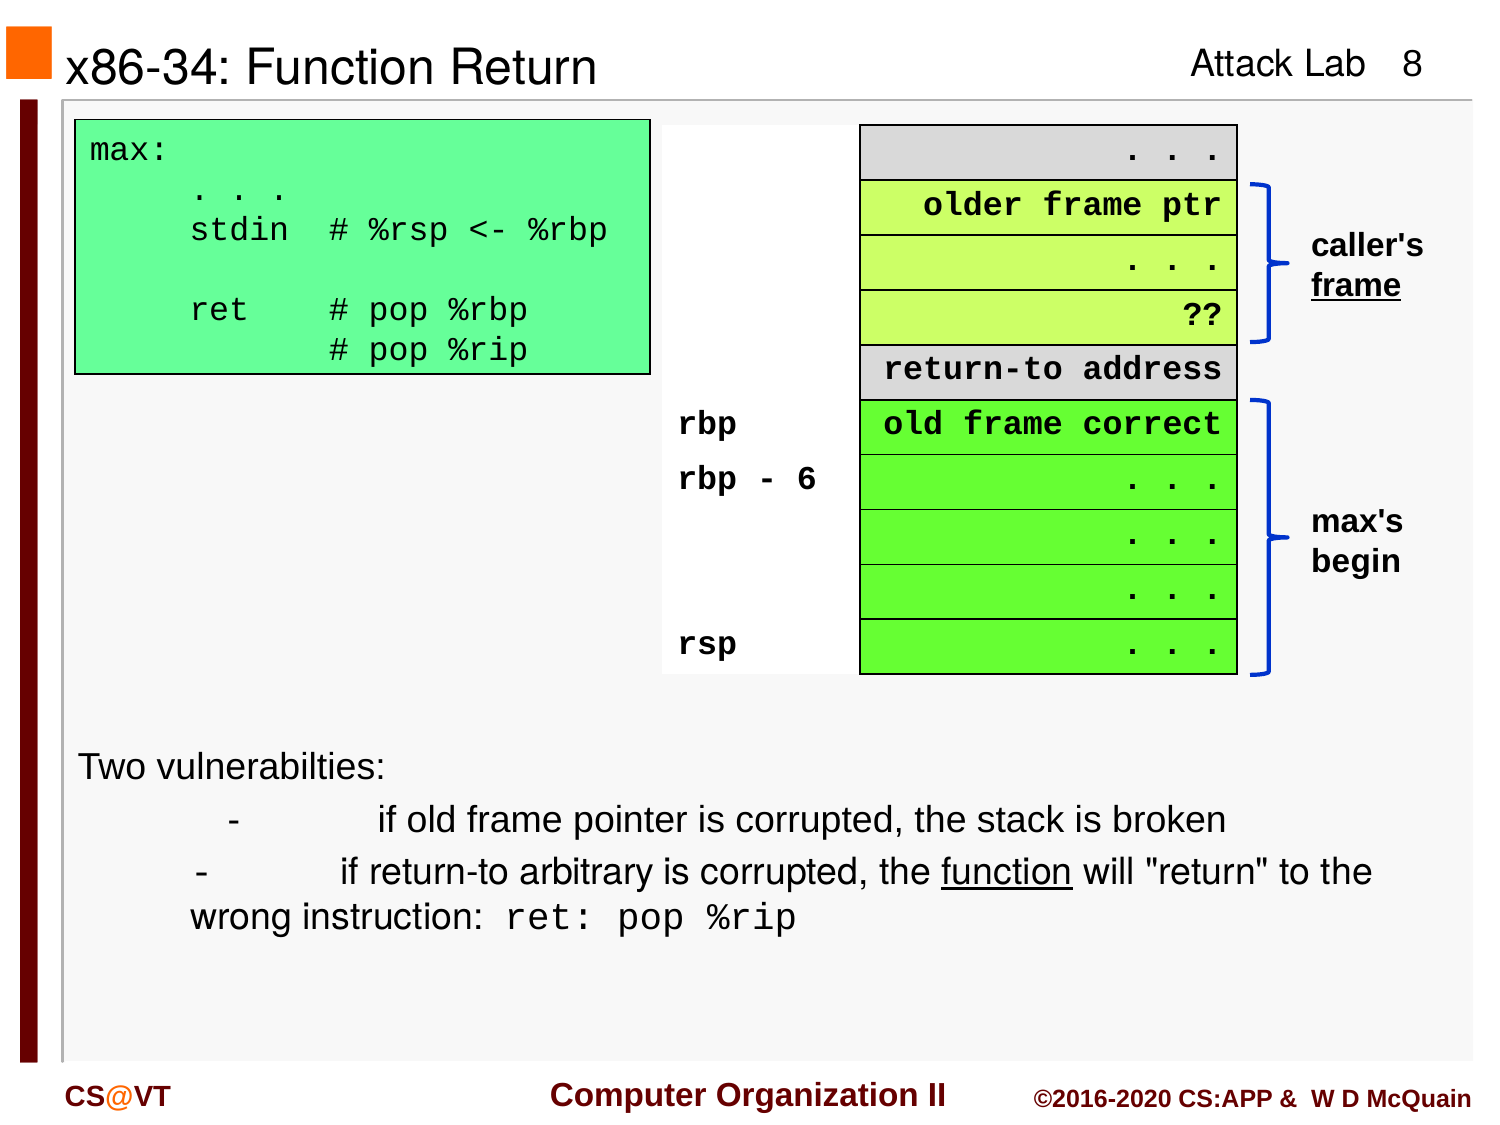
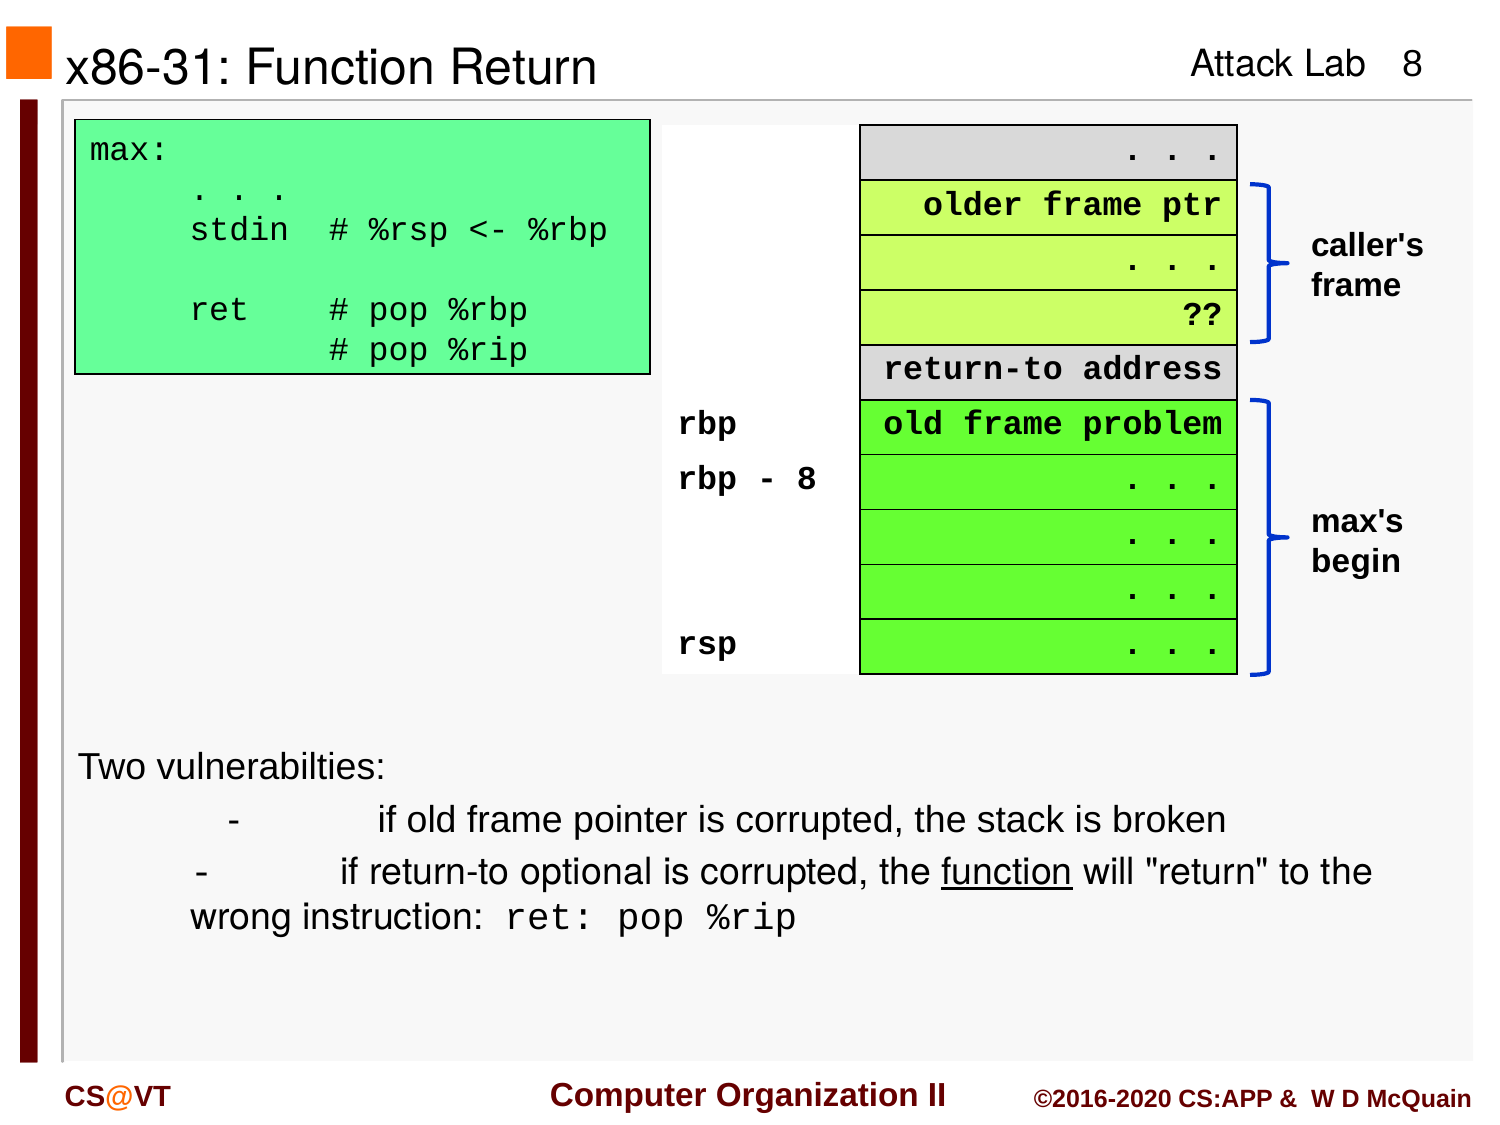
x86-34: x86-34 -> x86-31
frame at (1356, 285) underline: present -> none
correct: correct -> problem
6 at (807, 479): 6 -> 8
arbitrary: arbitrary -> optional
